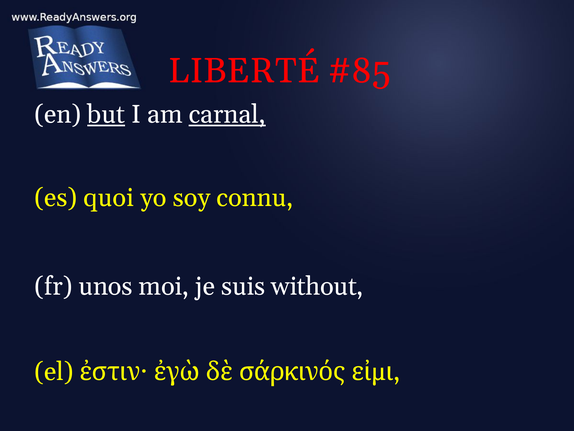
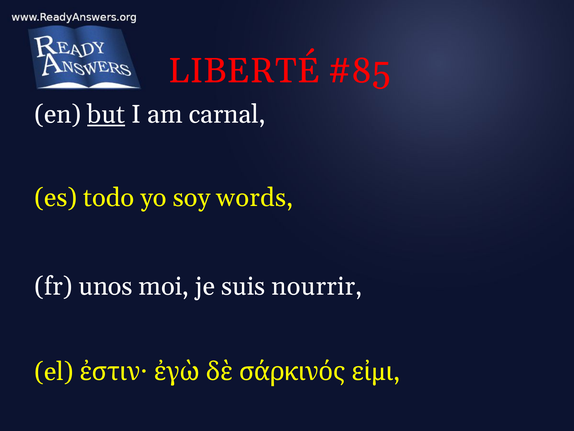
carnal underline: present -> none
quoi: quoi -> todo
connu: connu -> words
without: without -> nourrir
